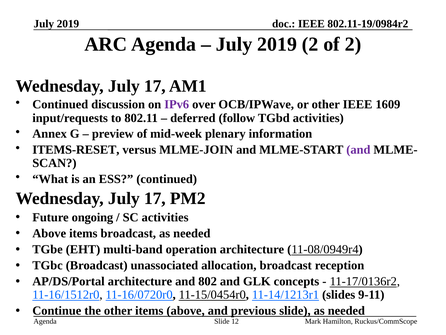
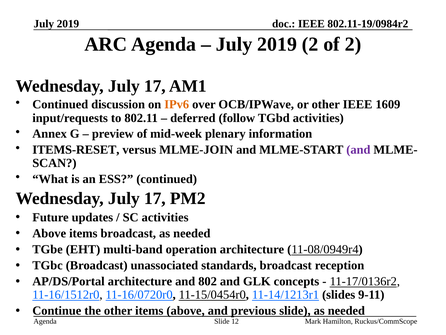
IPv6 colour: purple -> orange
ongoing: ongoing -> updates
allocation: allocation -> standards
